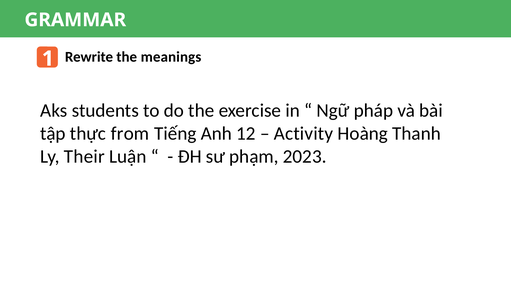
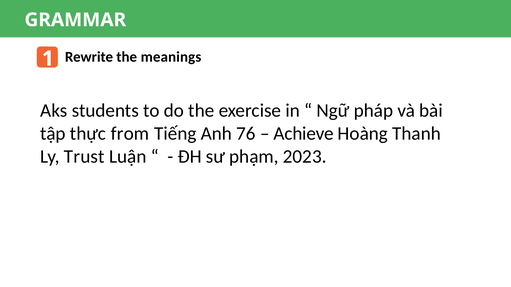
12: 12 -> 76
Activity: Activity -> Achieve
Their: Their -> Trust
